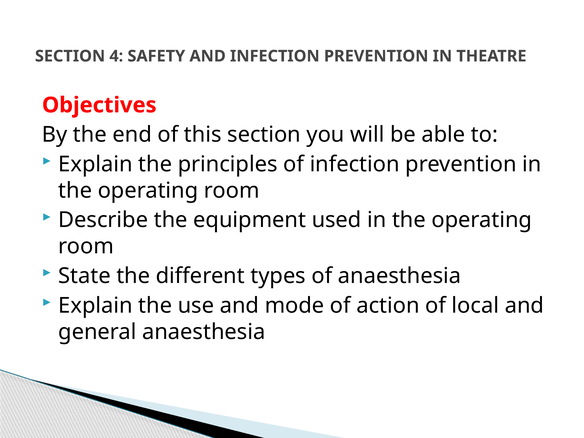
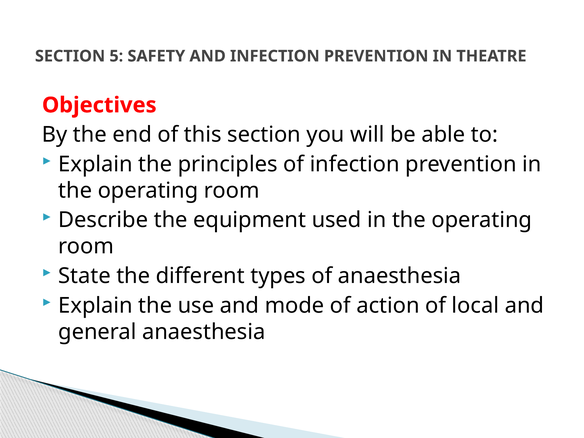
4: 4 -> 5
